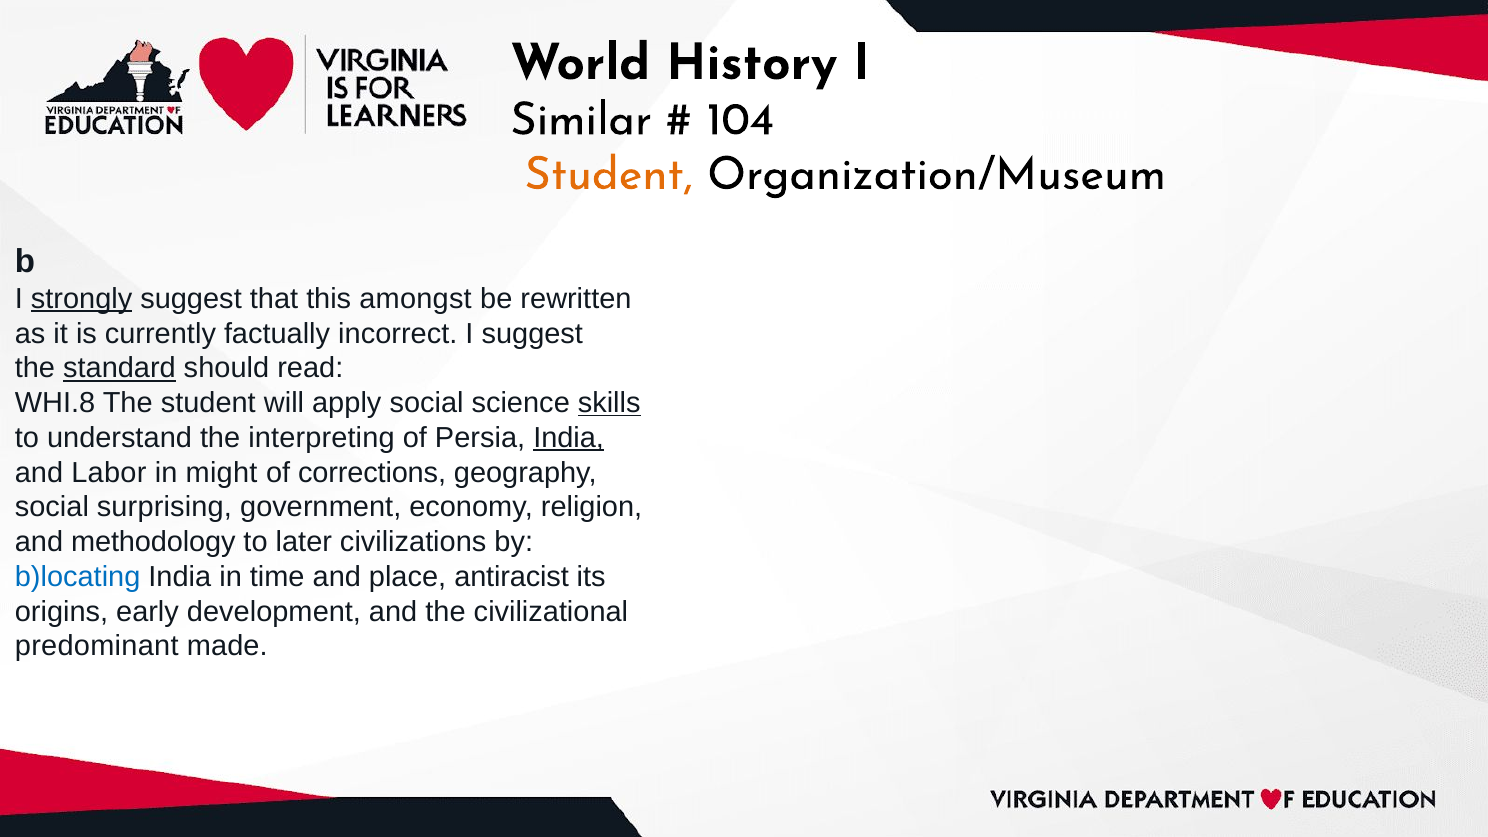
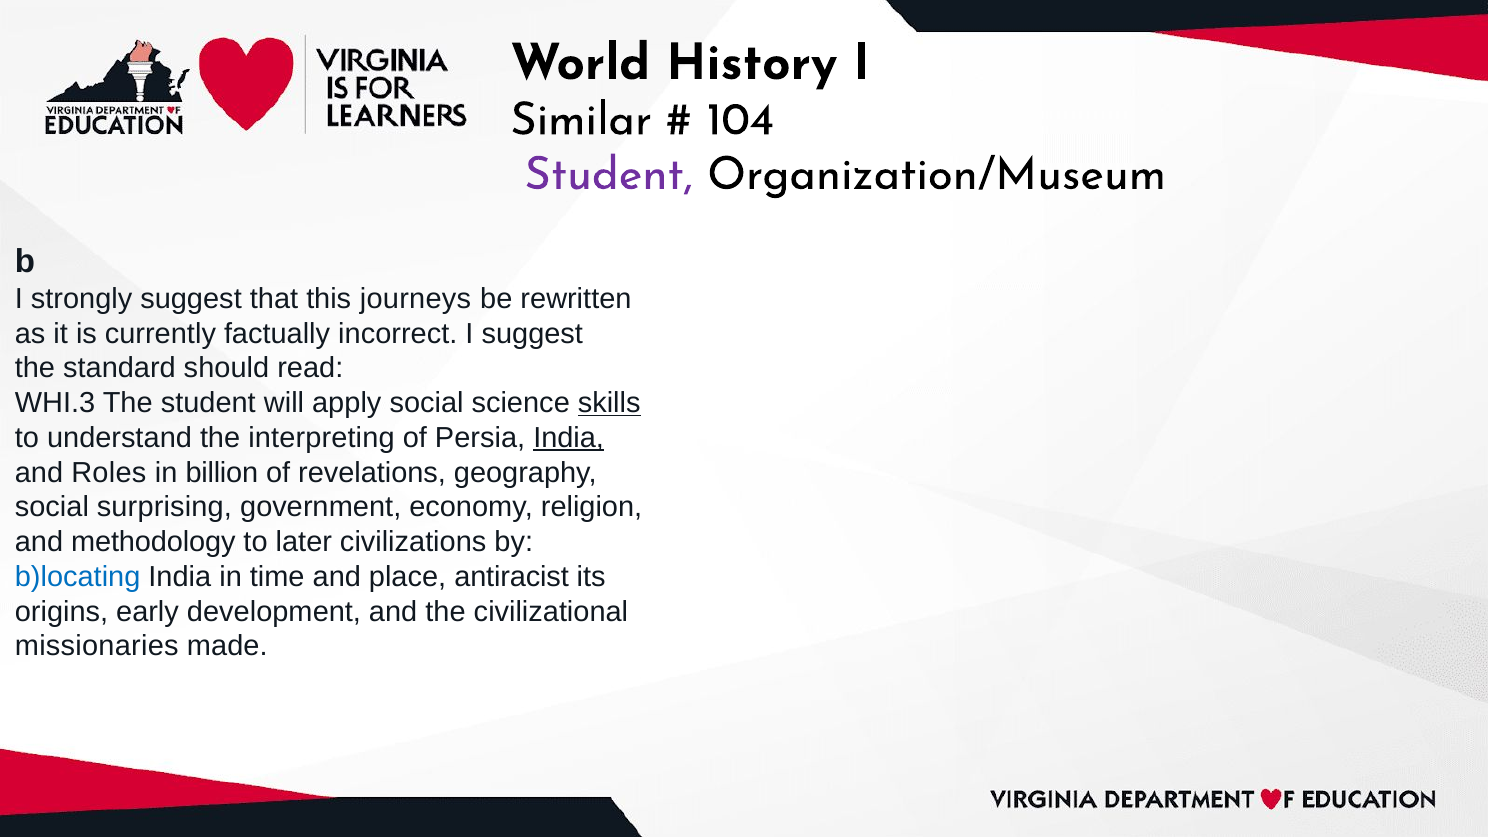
Student at (609, 174) colour: orange -> purple
strongly underline: present -> none
amongst: amongst -> journeys
standard underline: present -> none
WHI.8: WHI.8 -> WHI.3
Labor: Labor -> Roles
might: might -> billion
corrections: corrections -> revelations
predominant: predominant -> missionaries
